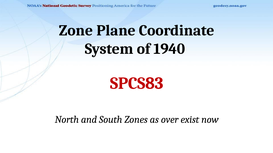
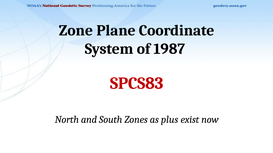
1940: 1940 -> 1987
over: over -> plus
